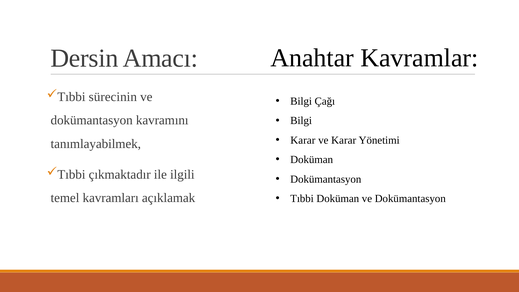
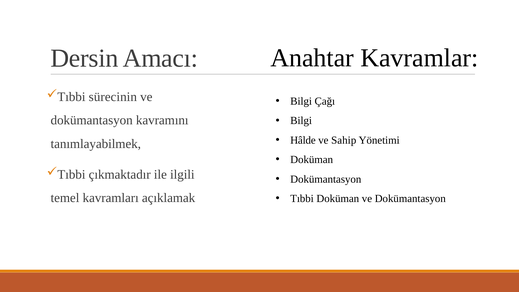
Karar at (303, 140): Karar -> Hâlde
ve Karar: Karar -> Sahip
